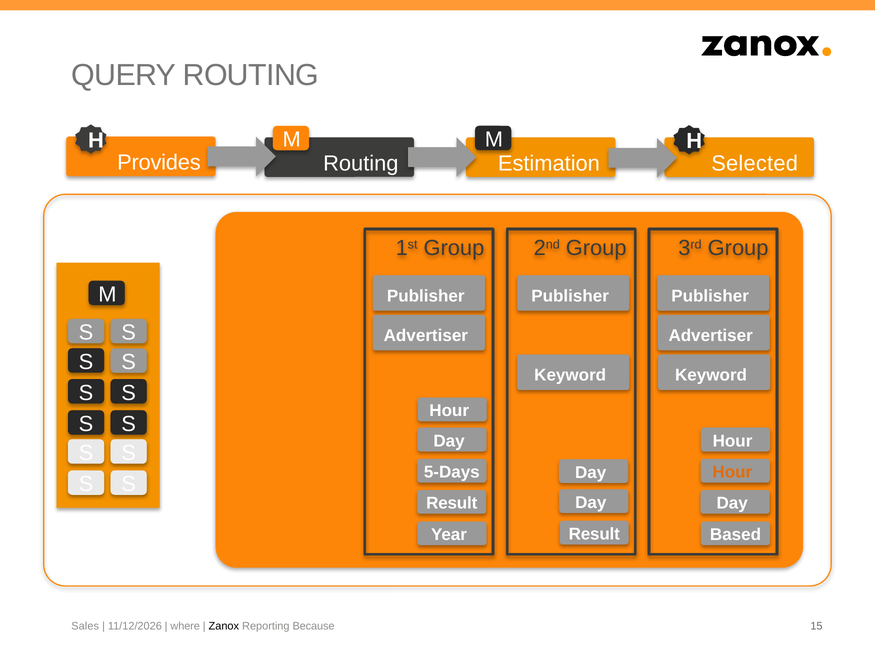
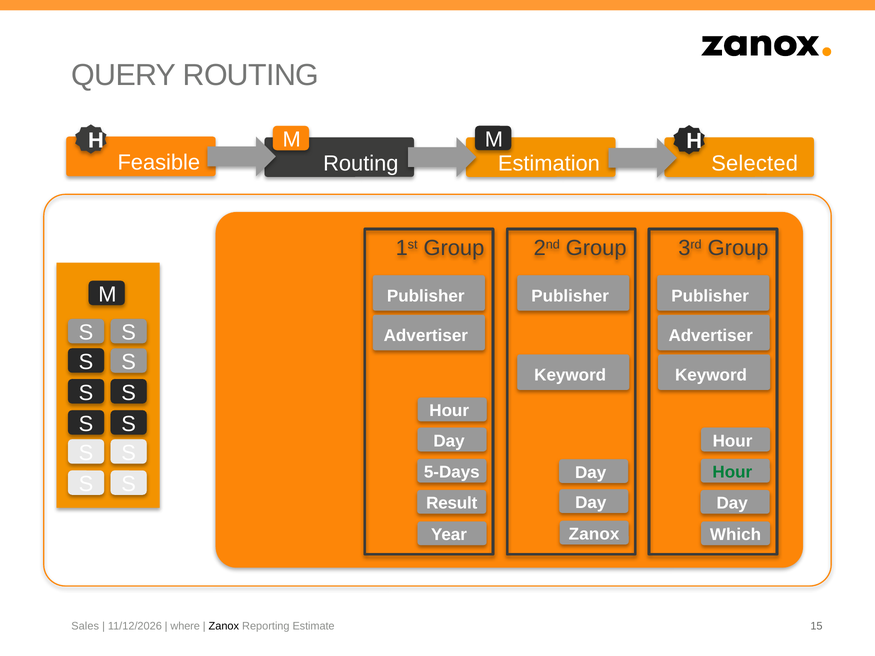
Provides: Provides -> Feasible
Hour at (732, 472) colour: orange -> green
Result at (594, 534): Result -> Zanox
Based: Based -> Which
Because: Because -> Estimate
